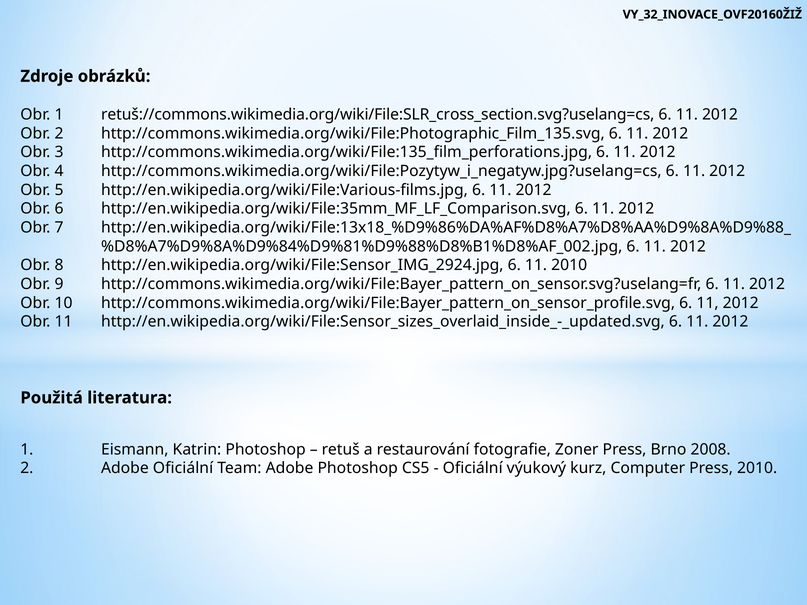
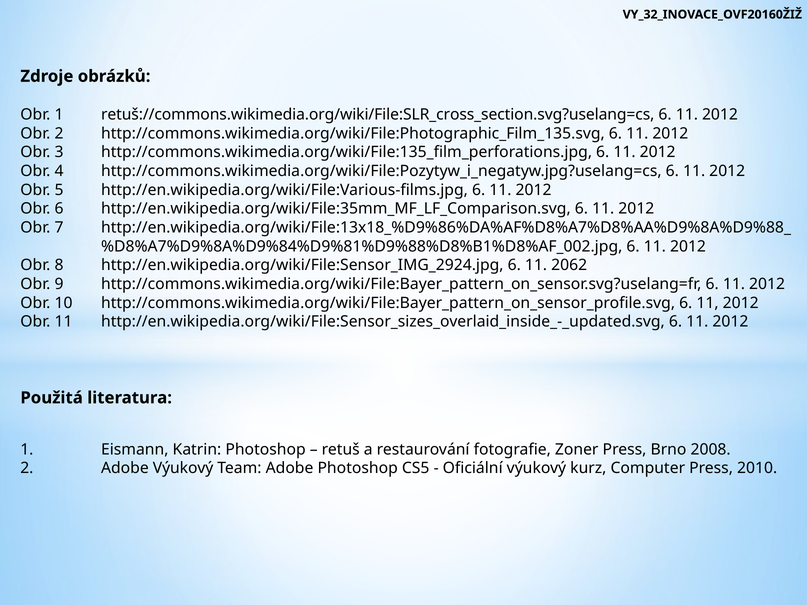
11 2010: 2010 -> 2062
Adobe Oficiální: Oficiální -> Výukový
